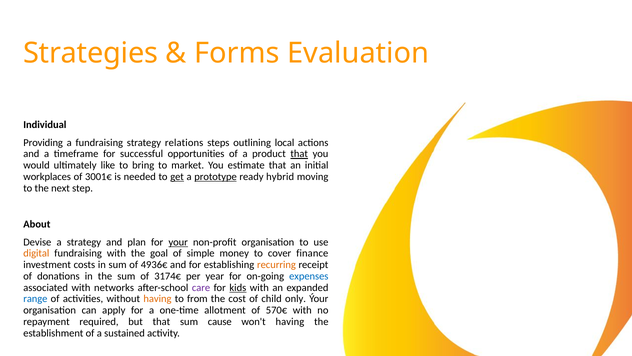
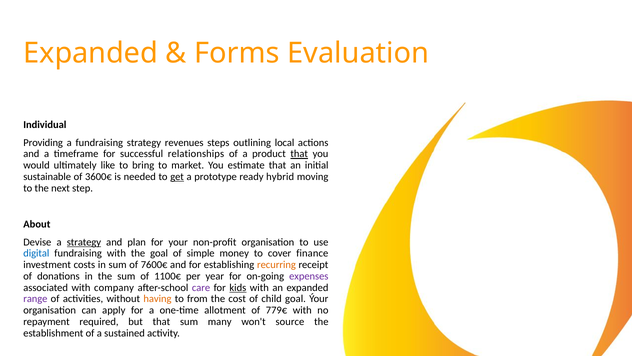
Strategies at (91, 53): Strategies -> Expanded
relations: relations -> revenues
opportunities: opportunities -> relationships
workplaces: workplaces -> sustainable
3001€: 3001€ -> 3600€
prototype underline: present -> none
strategy at (84, 242) underline: none -> present
your underline: present -> none
digital colour: orange -> blue
4936€: 4936€ -> 7600€
3174€: 3174€ -> 1100€
expenses colour: blue -> purple
networks: networks -> company
range colour: blue -> purple
child only: only -> goal
570€: 570€ -> 779€
cause: cause -> many
won't having: having -> source
